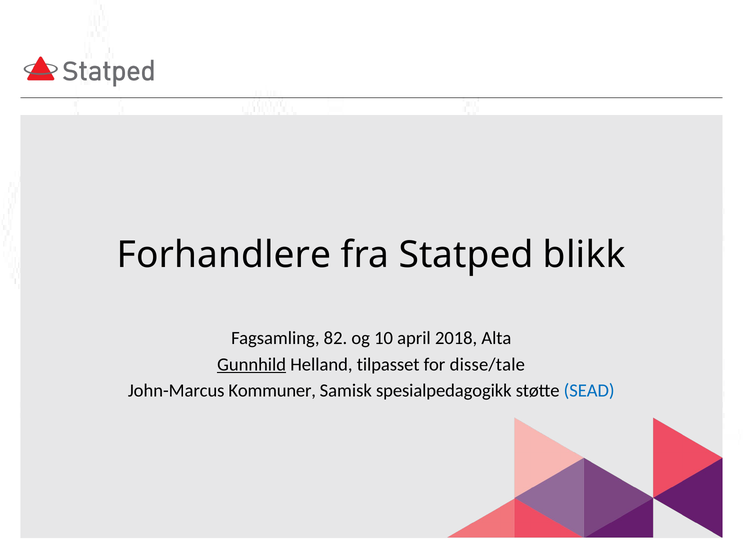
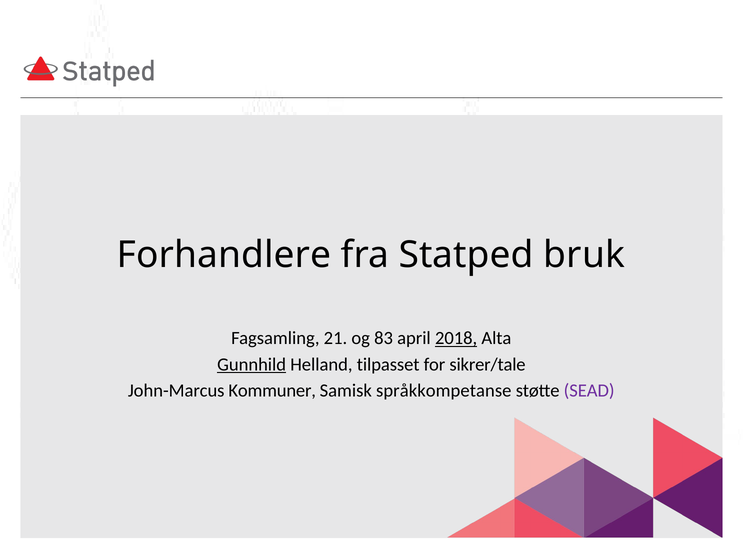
blikk: blikk -> bruk
82: 82 -> 21
10: 10 -> 83
2018 underline: none -> present
disse/tale: disse/tale -> sikrer/tale
spesialpedagogikk: spesialpedagogikk -> språkkompetanse
SEAD colour: blue -> purple
